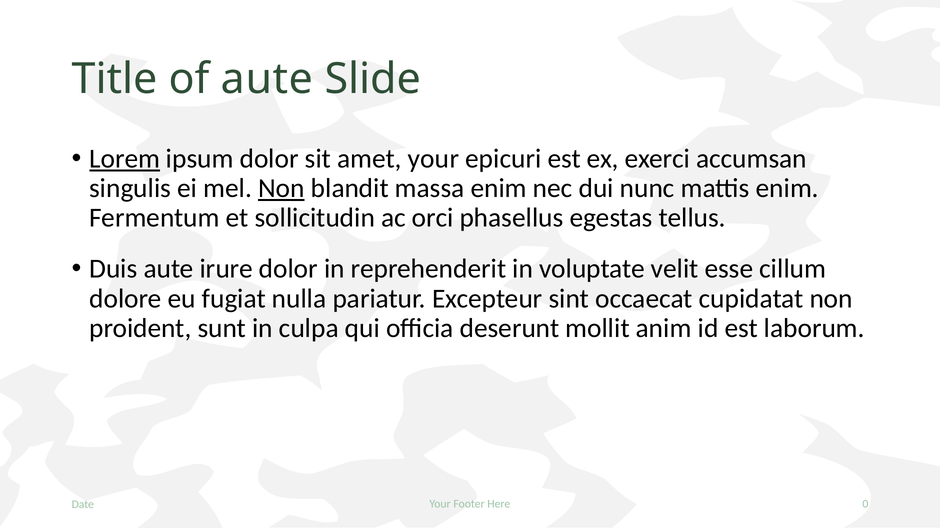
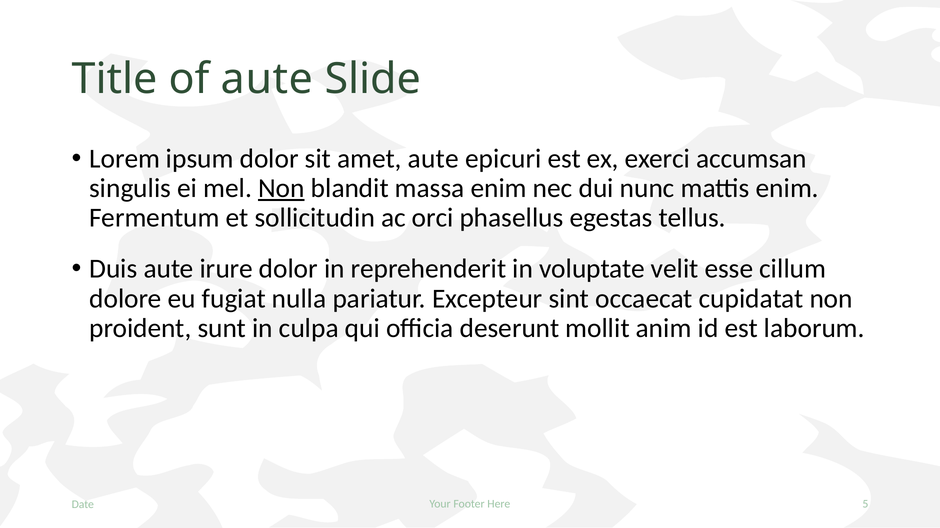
Lorem underline: present -> none
amet your: your -> aute
0: 0 -> 5
